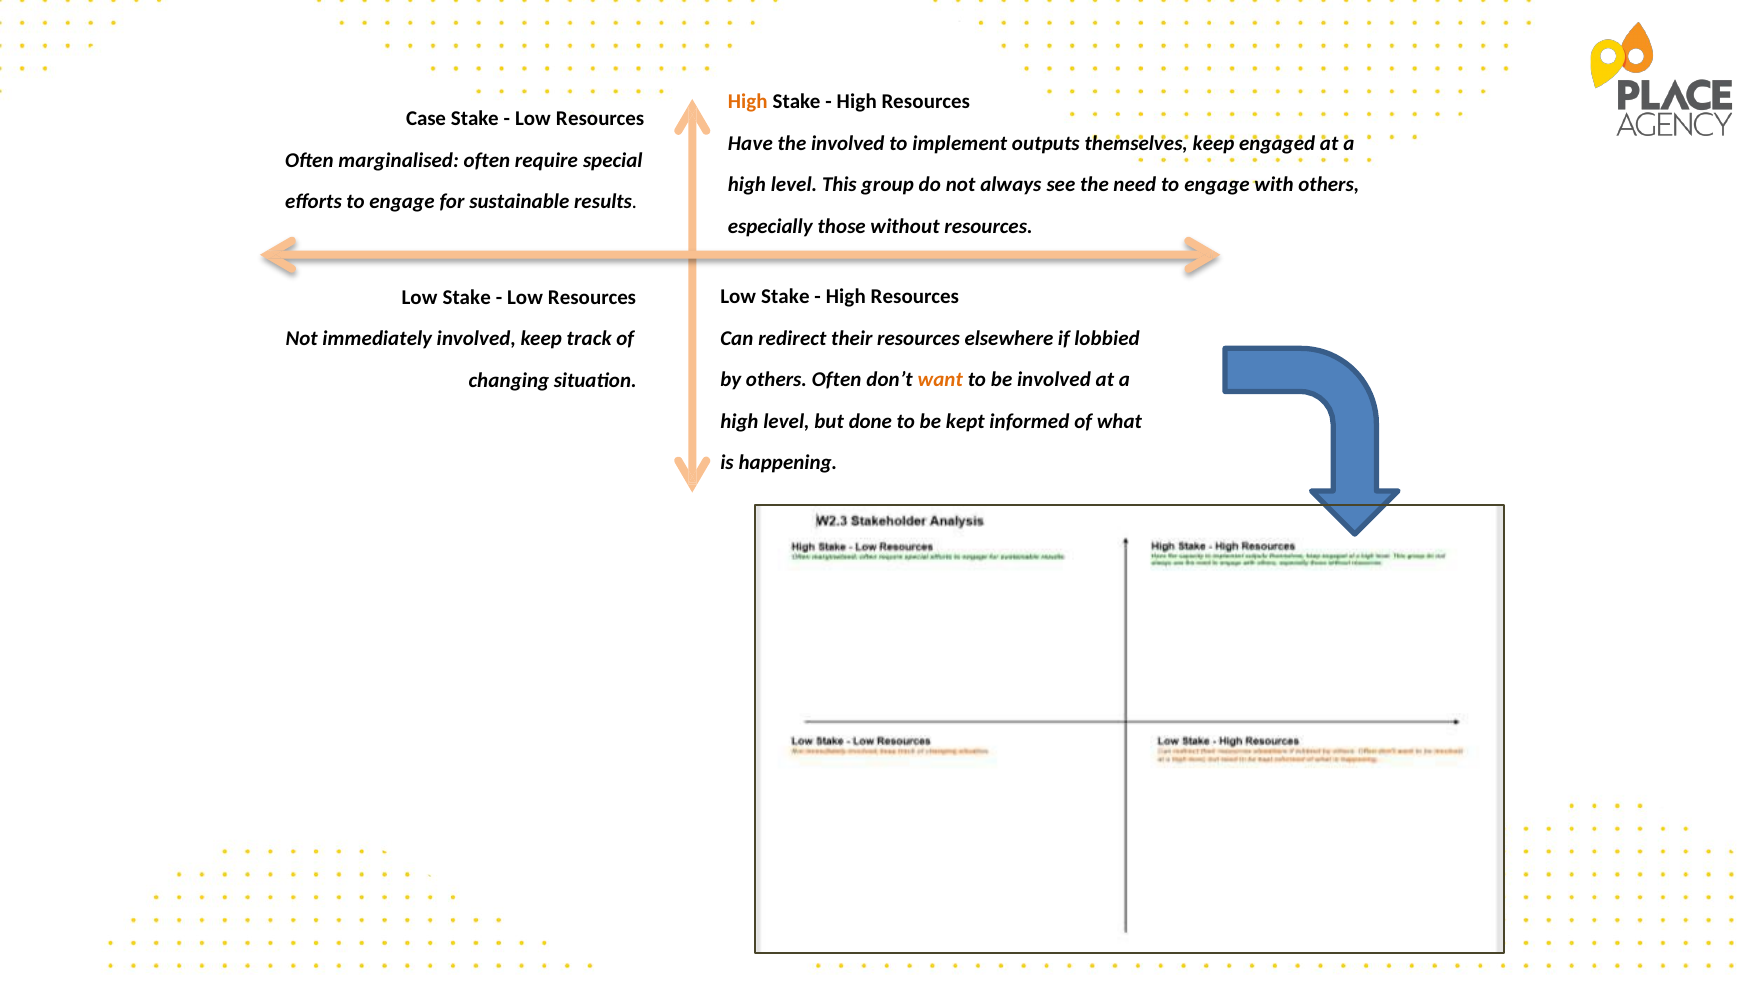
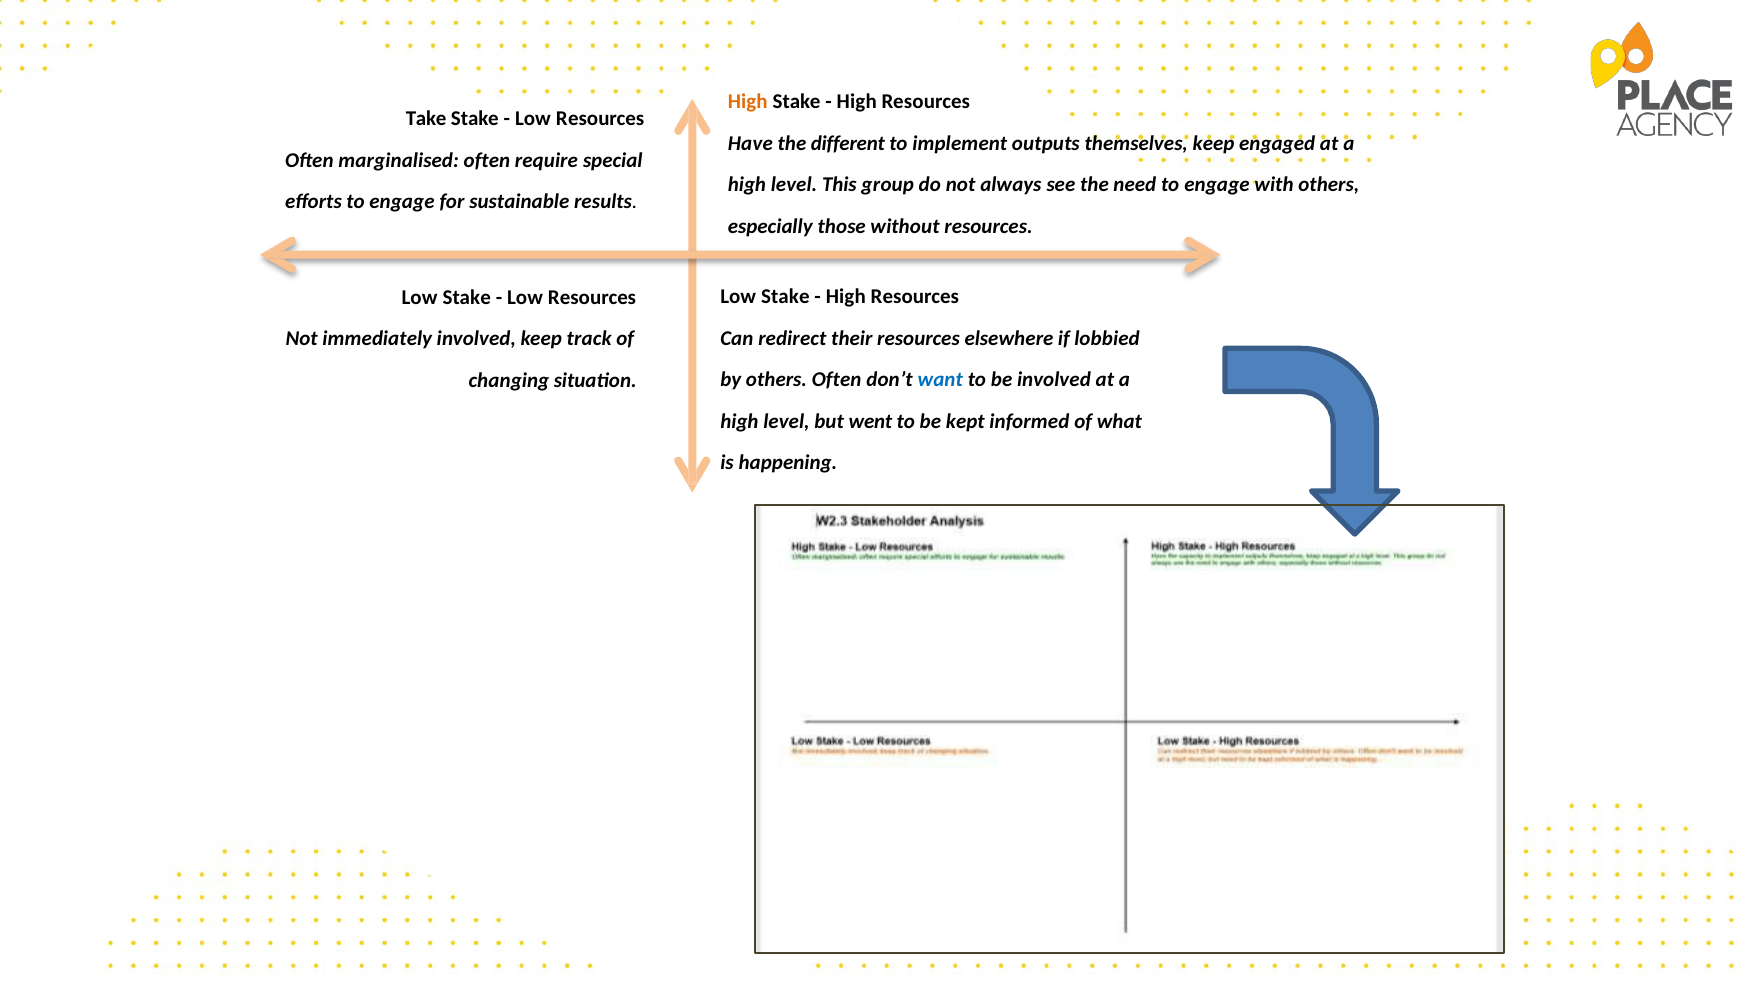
Case: Case -> Take
the involved: involved -> different
want colour: orange -> blue
done: done -> went
